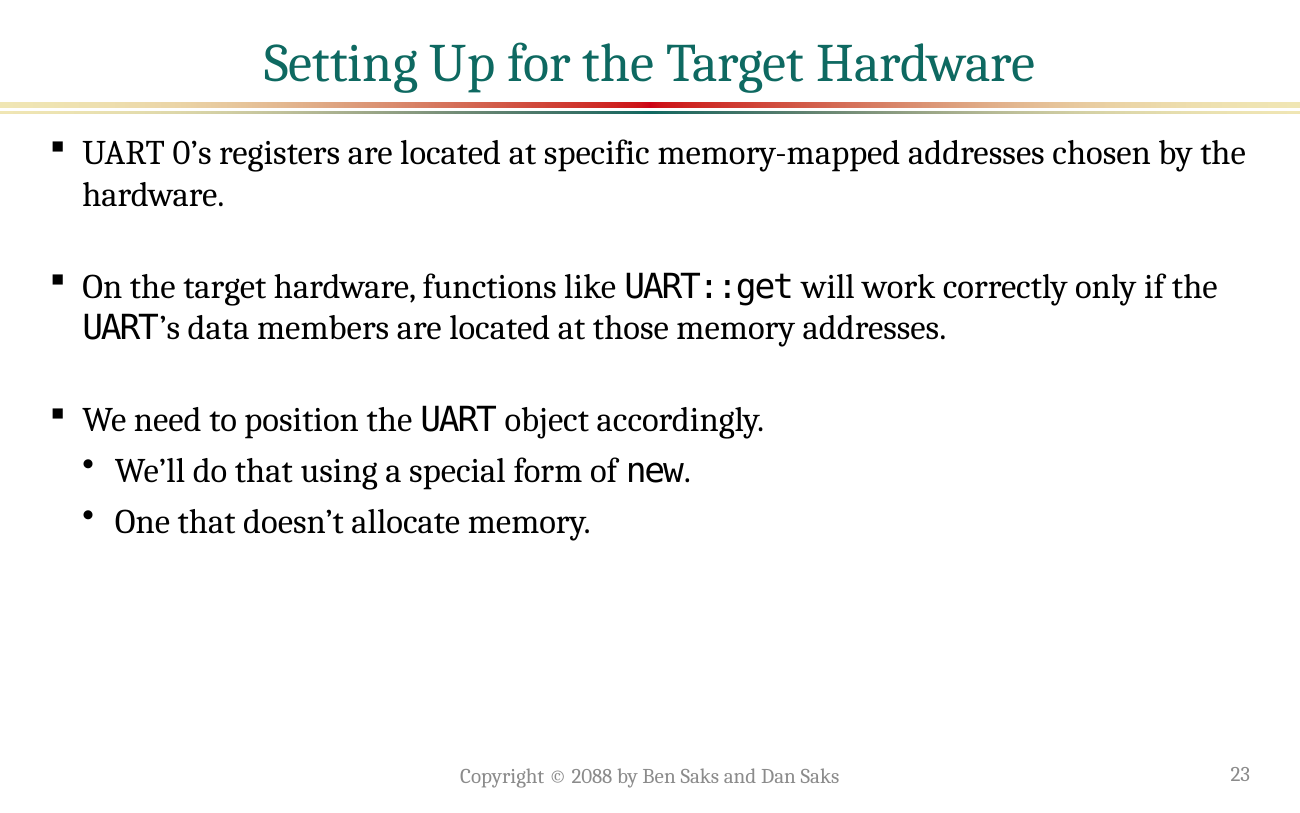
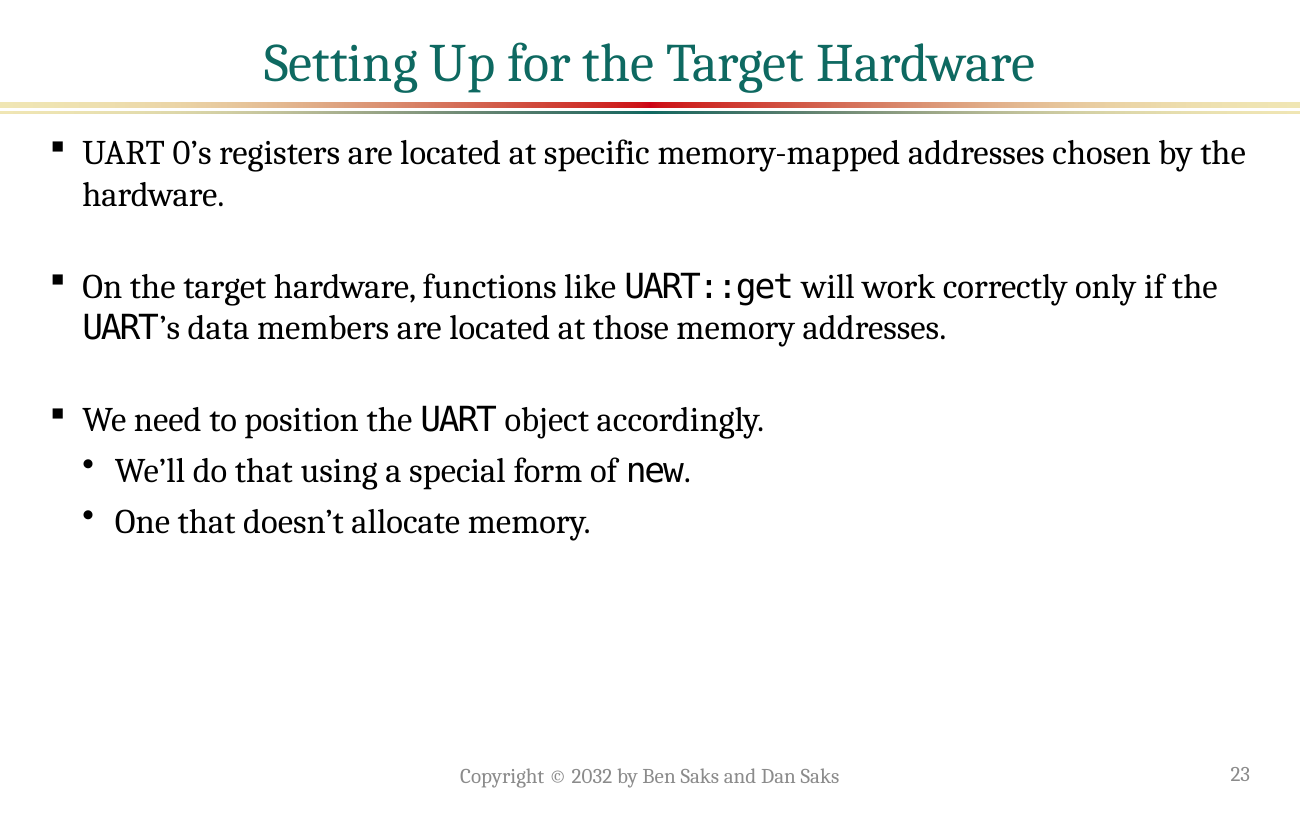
2088: 2088 -> 2032
